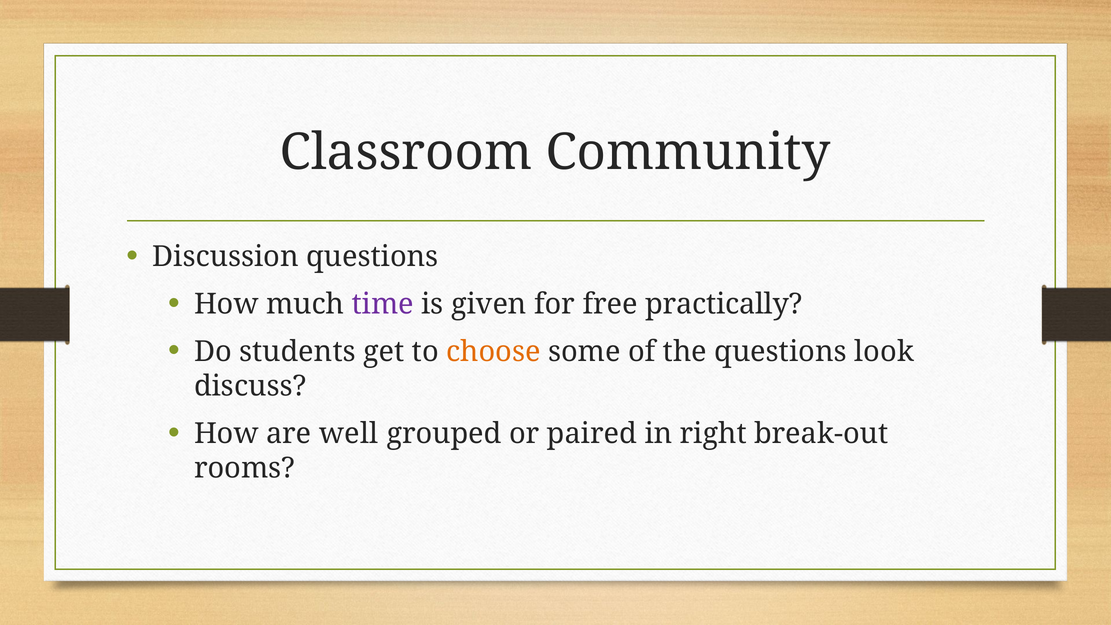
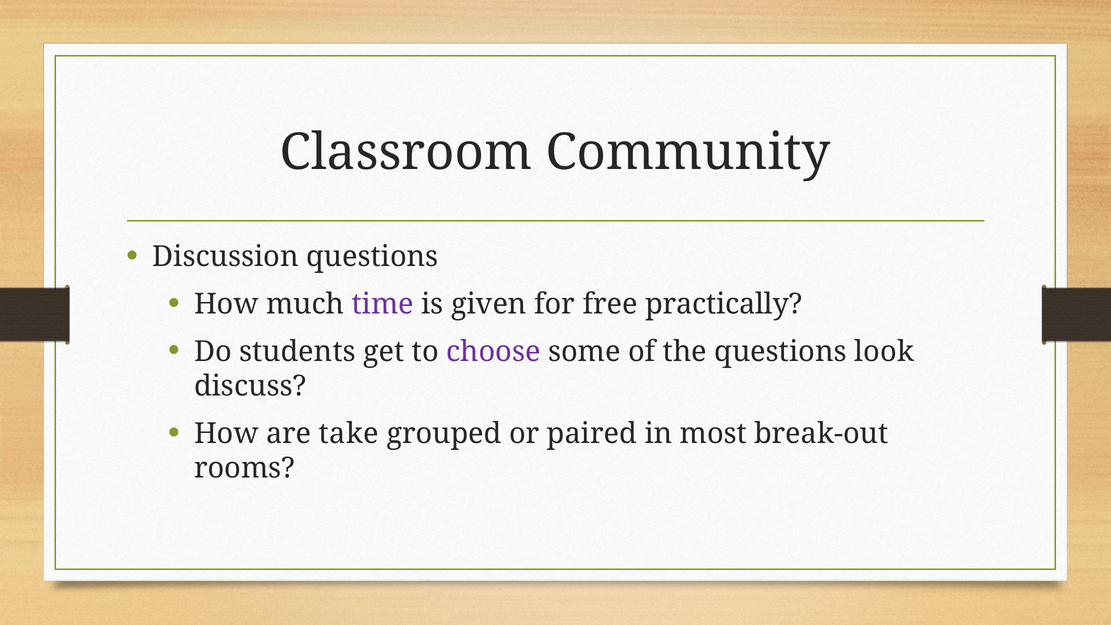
choose colour: orange -> purple
well: well -> take
right: right -> most
